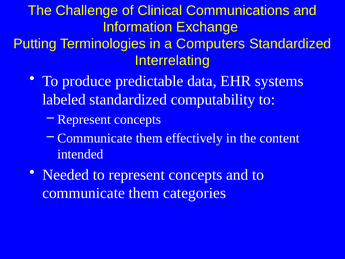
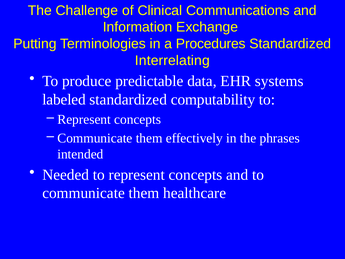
Computers: Computers -> Procedures
content: content -> phrases
categories: categories -> healthcare
